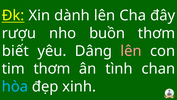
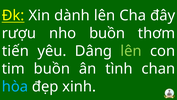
biết: biết -> tiến
lên at (131, 51) colour: pink -> light green
tim thơm: thơm -> buồn
